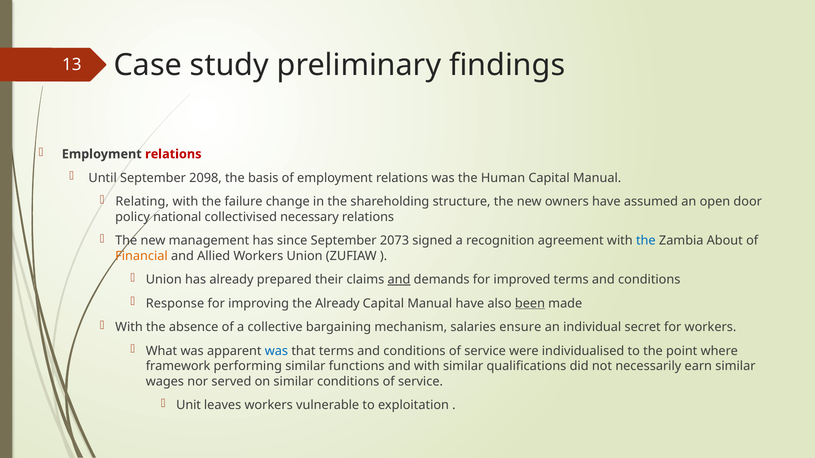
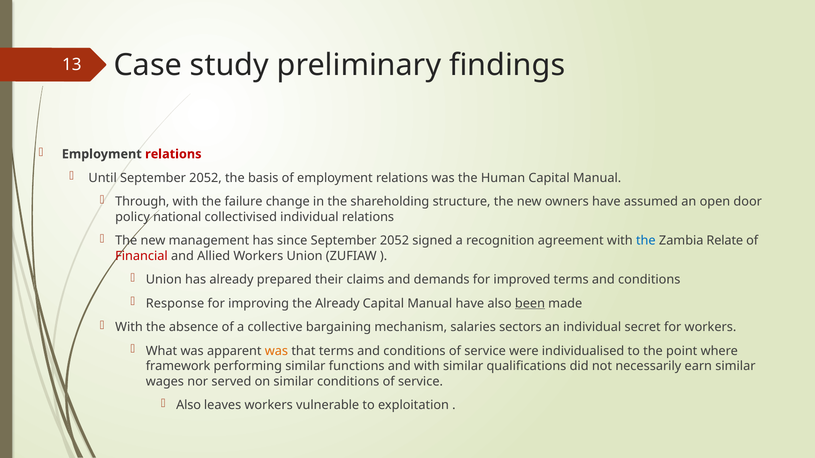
Until September 2098: 2098 -> 2052
Relating: Relating -> Through
collectivised necessary: necessary -> individual
since September 2073: 2073 -> 2052
About: About -> Relate
Financial colour: orange -> red
and at (399, 280) underline: present -> none
ensure: ensure -> sectors
was at (276, 351) colour: blue -> orange
Unit at (189, 406): Unit -> Also
